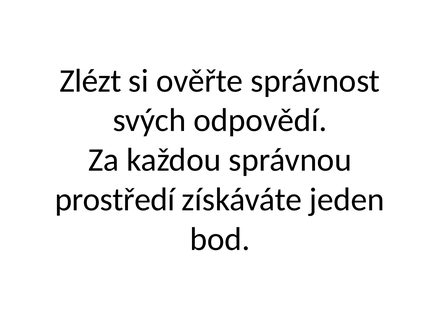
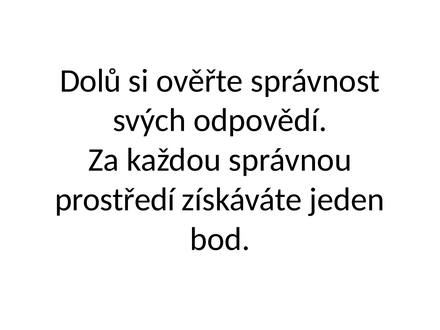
Zlézt: Zlézt -> Dolů
